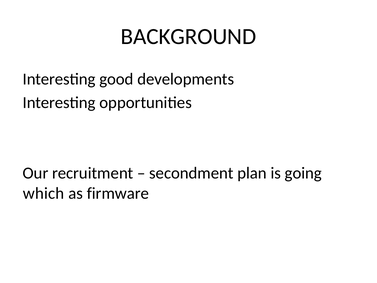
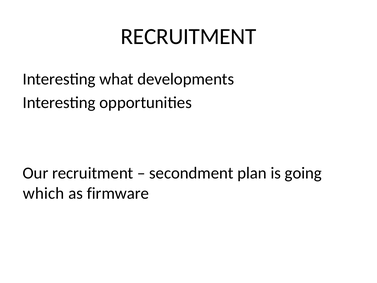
BACKGROUND at (188, 36): BACKGROUND -> RECRUITMENT
good: good -> what
